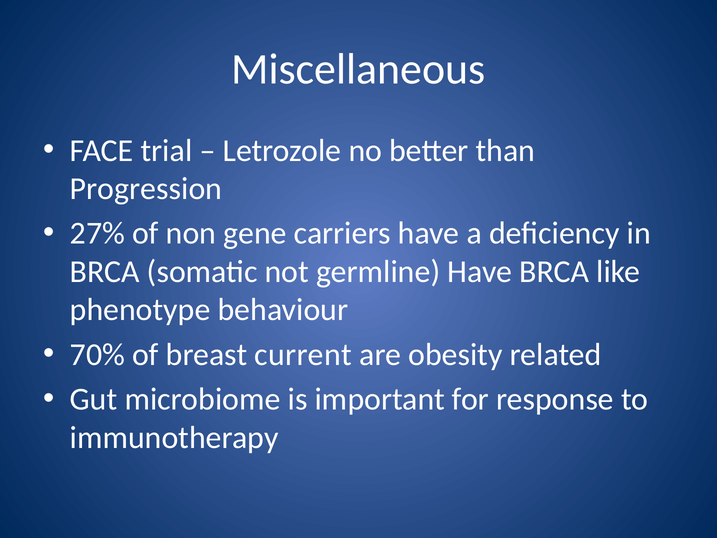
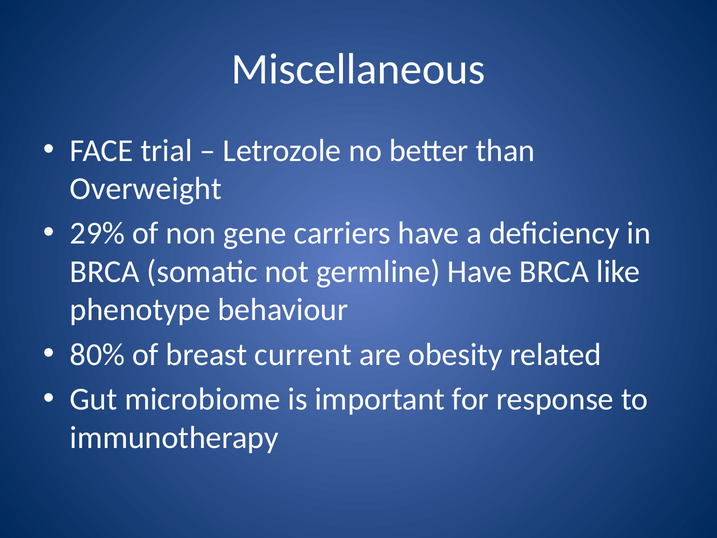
Progression: Progression -> Overweight
27%: 27% -> 29%
70%: 70% -> 80%
